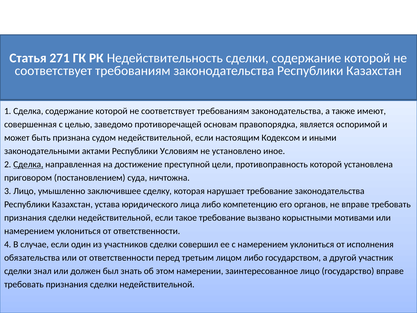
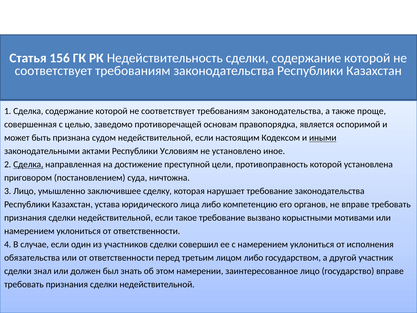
271: 271 -> 156
имеют: имеют -> проще
иными underline: none -> present
